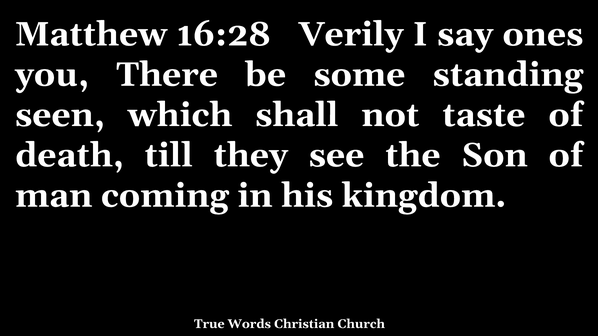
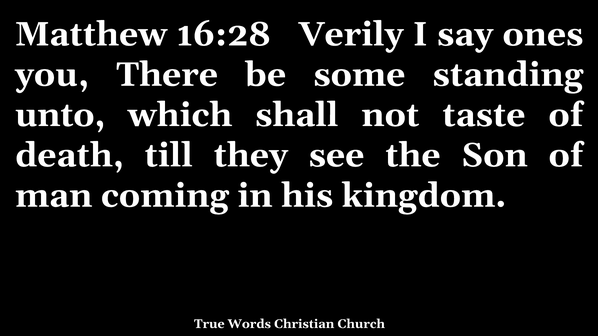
seen: seen -> unto
